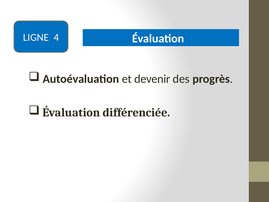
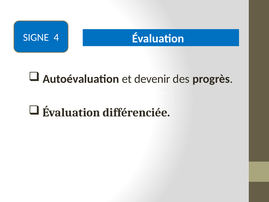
LIGNE: LIGNE -> SIGNE
